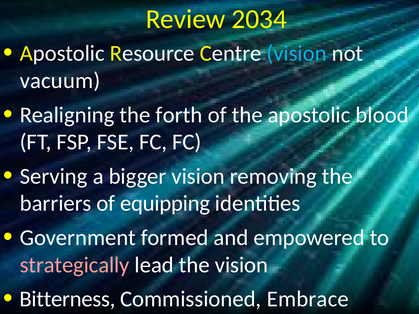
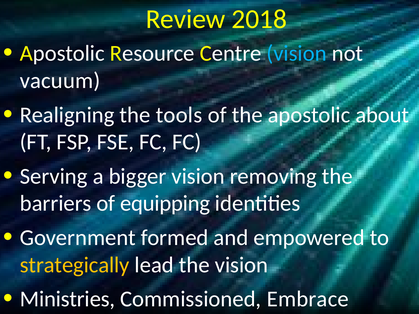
2034: 2034 -> 2018
forth: forth -> tools
blood: blood -> about
strategically colour: pink -> yellow
Bitterness: Bitterness -> Ministries
